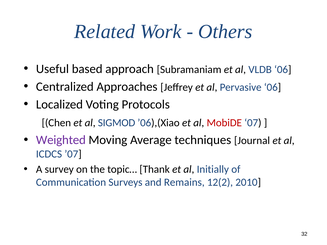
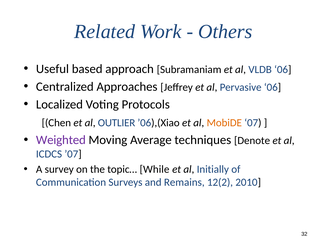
SIGMOD: SIGMOD -> OUTLIER
MobiDE colour: red -> orange
Journal: Journal -> Denote
Thank: Thank -> While
